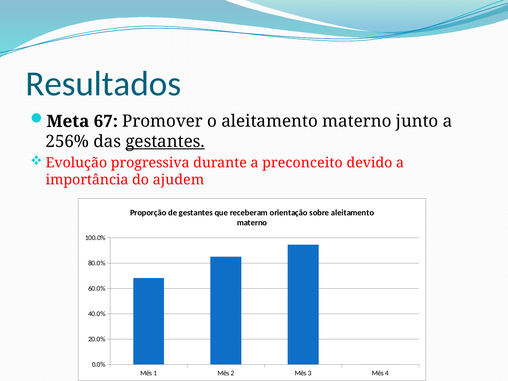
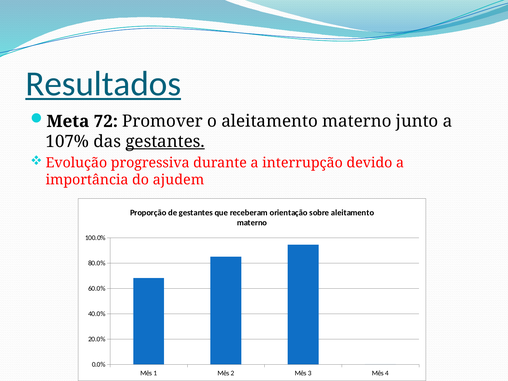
Resultados underline: none -> present
67: 67 -> 72
256%: 256% -> 107%
preconceito: preconceito -> interrupção
